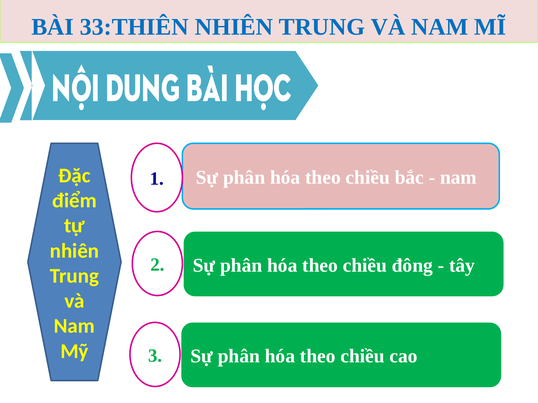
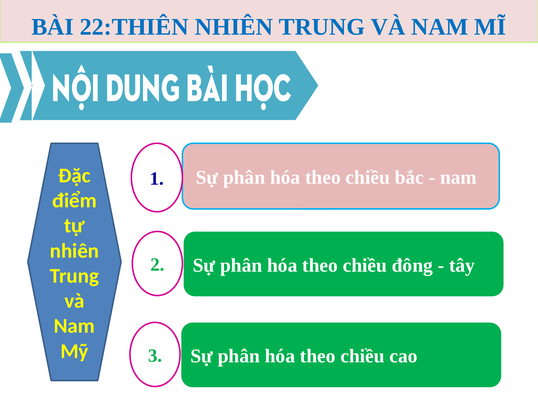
33:THIÊN: 33:THIÊN -> 22:THIÊN
